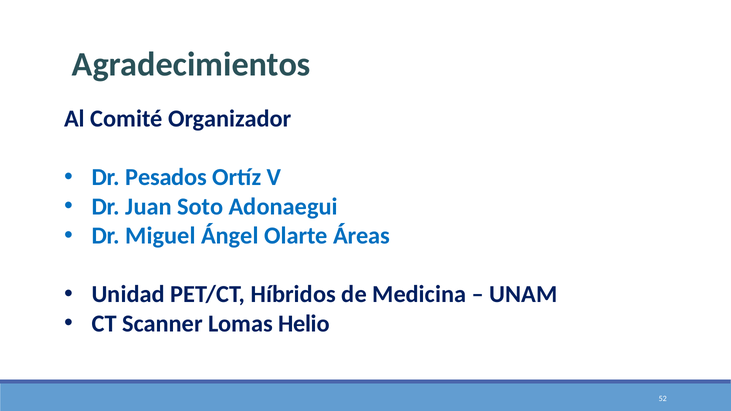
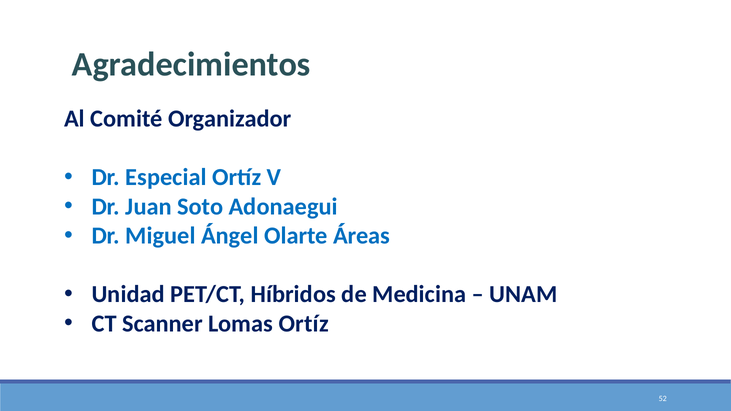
Pesados: Pesados -> Especial
Lomas Helio: Helio -> Ortíz
